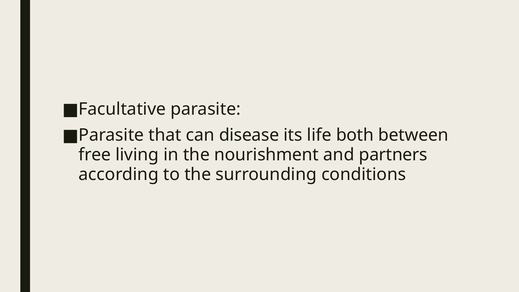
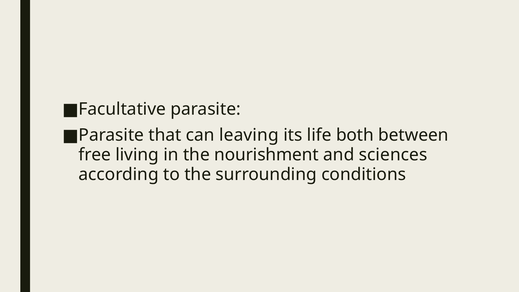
disease: disease -> leaving
partners: partners -> sciences
